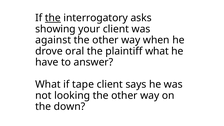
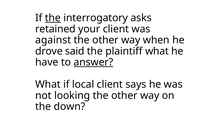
showing: showing -> retained
oral: oral -> said
answer underline: none -> present
tape: tape -> local
